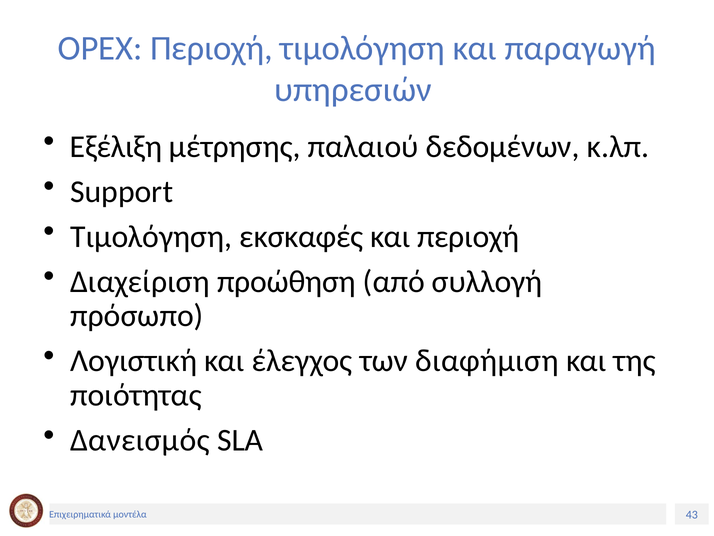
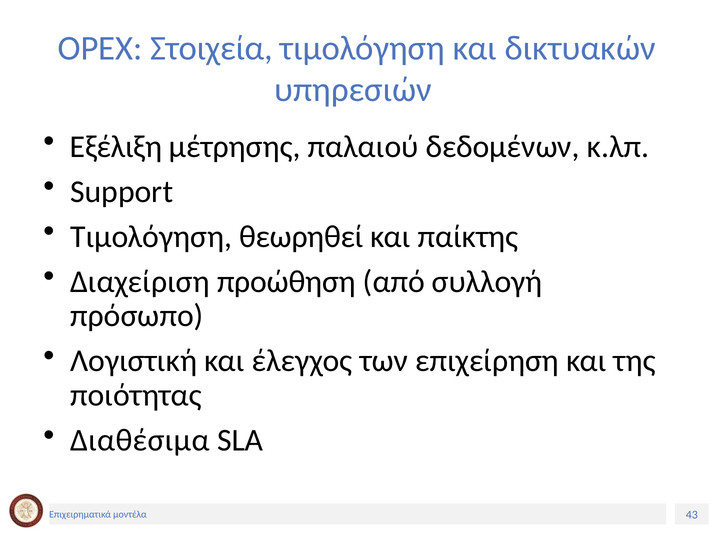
OPEX Περιοχή: Περιοχή -> Στοιχεία
παραγωγή: παραγωγή -> δικτυακών
εκσκαφές: εκσκαφές -> θεωρηθεί
και περιοχή: περιοχή -> παίκτης
διαφήμιση: διαφήμιση -> επιχείρηση
Δανεισμός: Δανεισμός -> Διαθέσιμα
